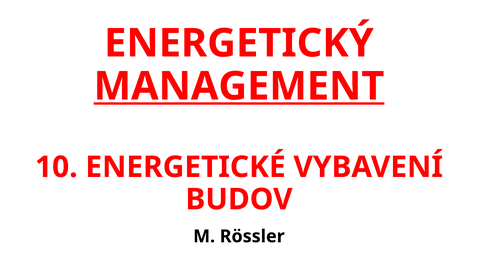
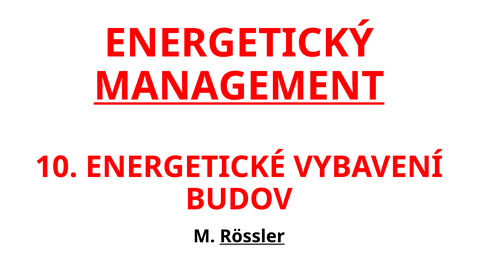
Rössler underline: none -> present
